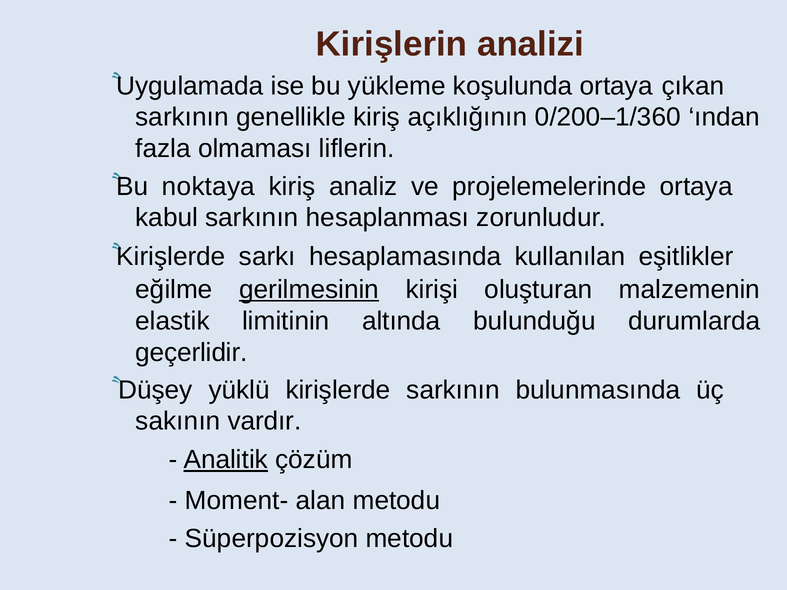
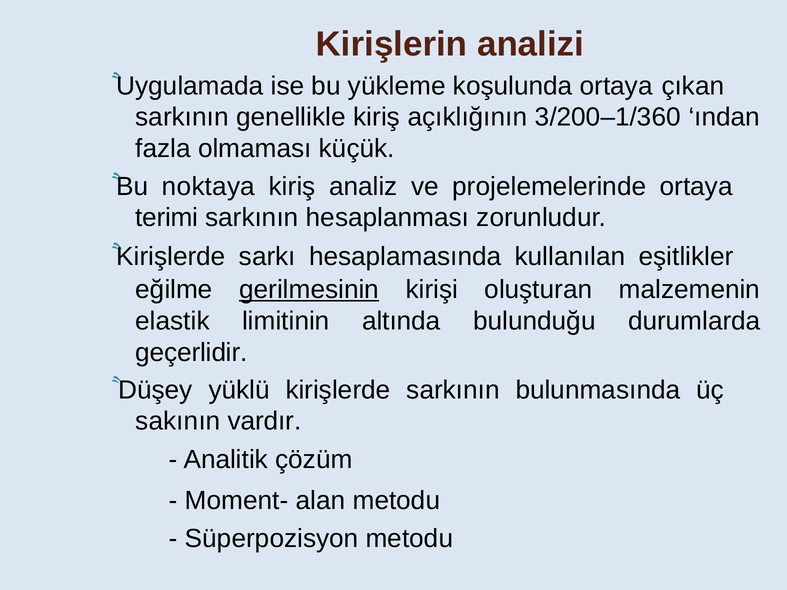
0/200–1/360: 0/200–1/360 -> 3/200–1/360
liflerin: liflerin -> küçük
kabul: kabul -> terimi
Analitik underline: present -> none
